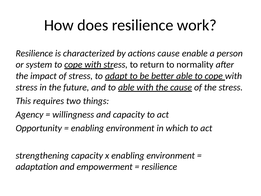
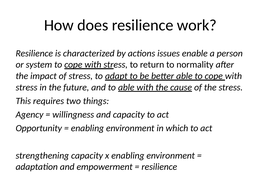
actions cause: cause -> issues
